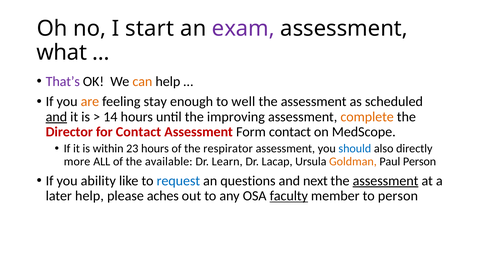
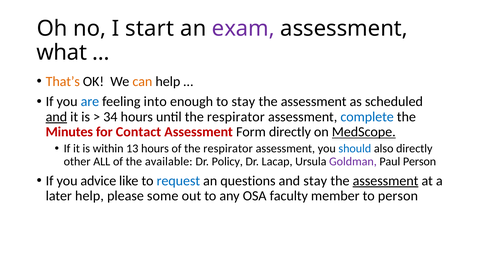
That’s colour: purple -> orange
are colour: orange -> blue
stay: stay -> into
to well: well -> stay
14: 14 -> 34
until the improving: improving -> respirator
complete colour: orange -> blue
Director: Director -> Minutes
Form contact: contact -> directly
MedScope underline: none -> present
23: 23 -> 13
more: more -> other
Learn: Learn -> Policy
Goldman colour: orange -> purple
ability: ability -> advice
and next: next -> stay
aches: aches -> some
faculty underline: present -> none
